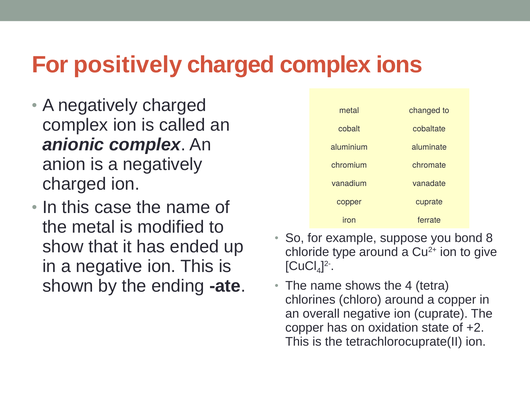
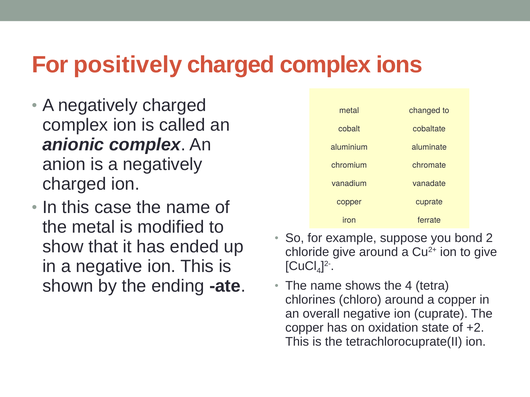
8: 8 -> 2
chloride type: type -> give
